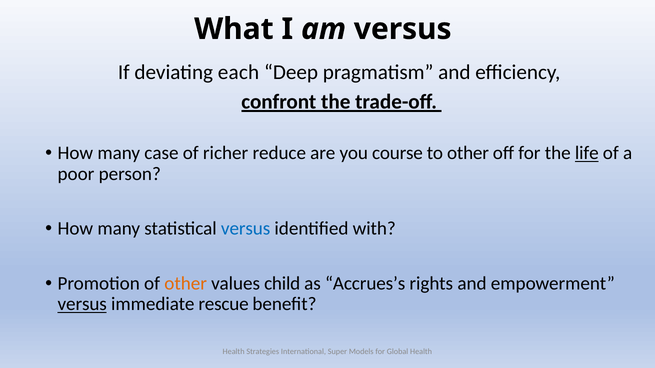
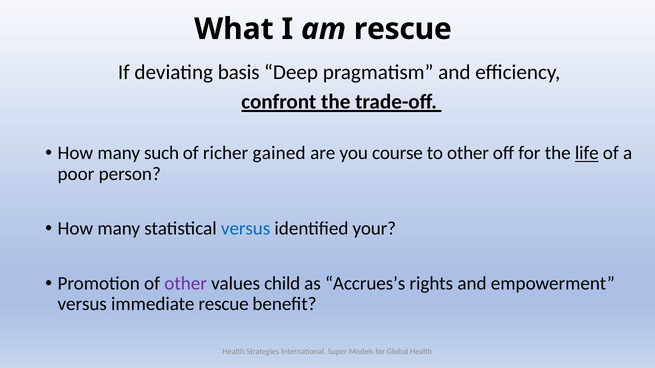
am versus: versus -> rescue
each: each -> basis
case: case -> such
reduce: reduce -> gained
with: with -> your
other at (186, 284) colour: orange -> purple
versus at (82, 304) underline: present -> none
